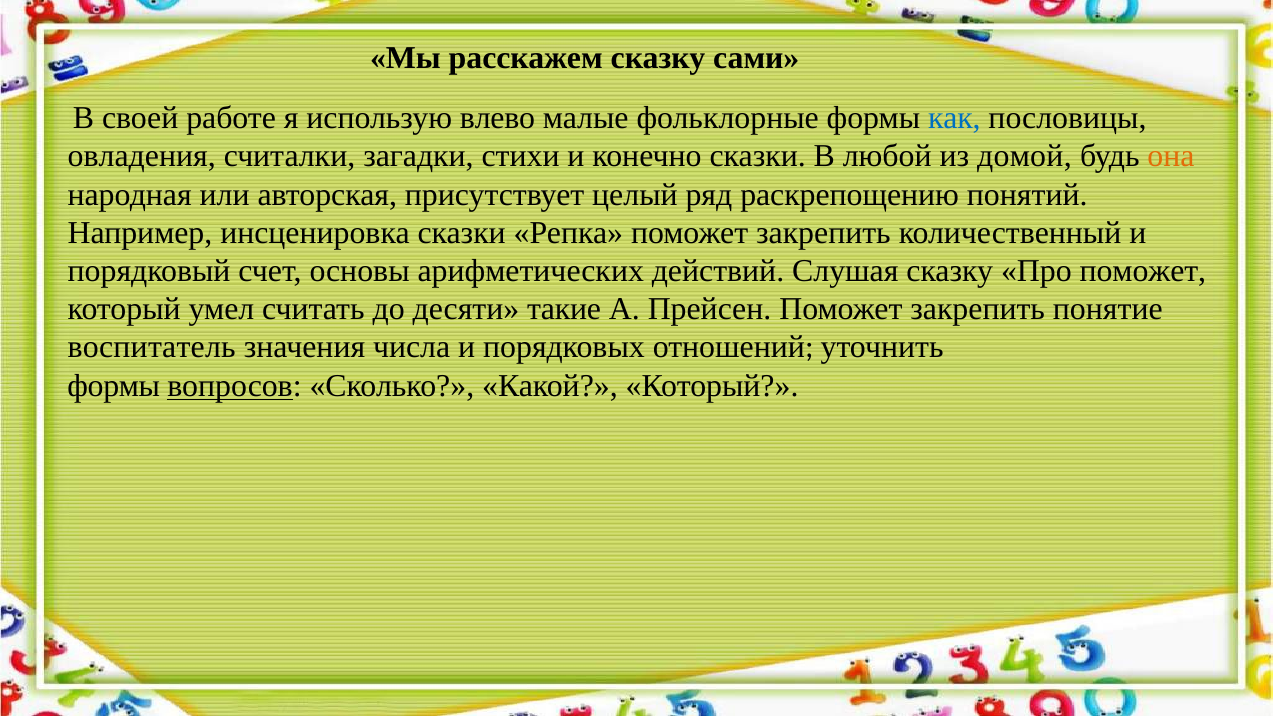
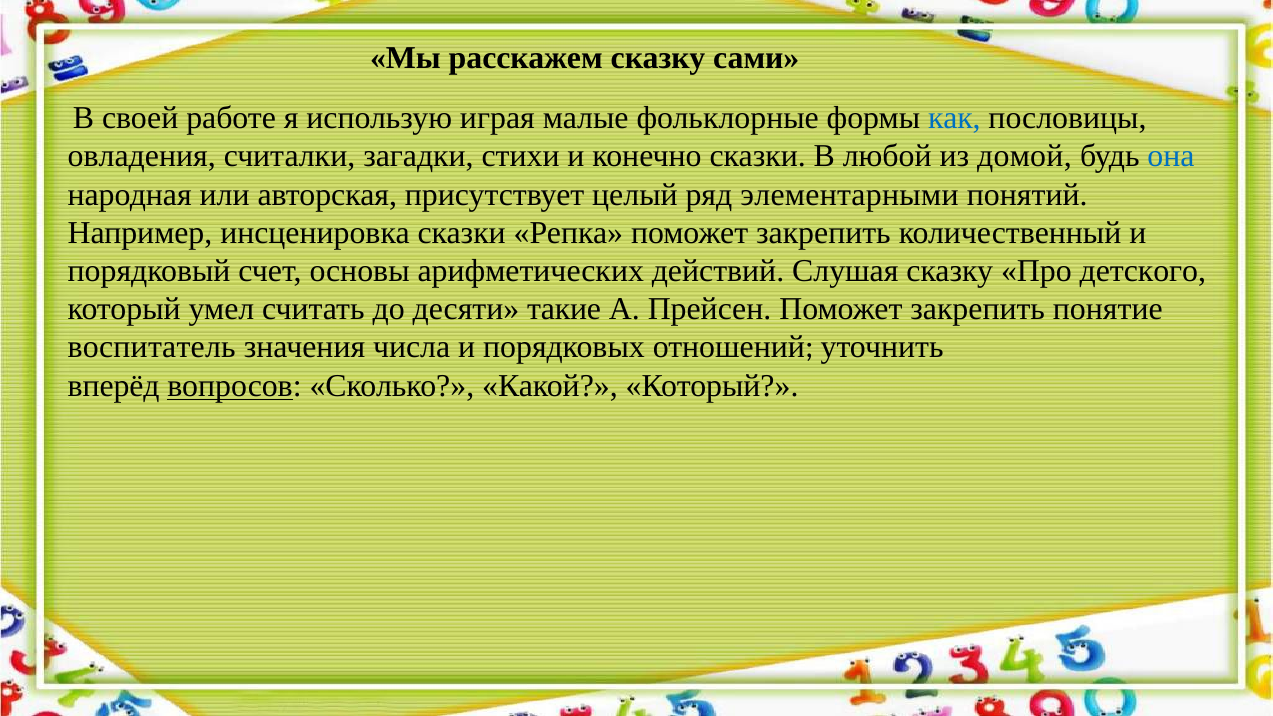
влево: влево -> играя
она colour: orange -> blue
раскрепощению: раскрепощению -> элементарными
Про поможет: поможет -> детского
формы at (114, 386): формы -> вперёд
